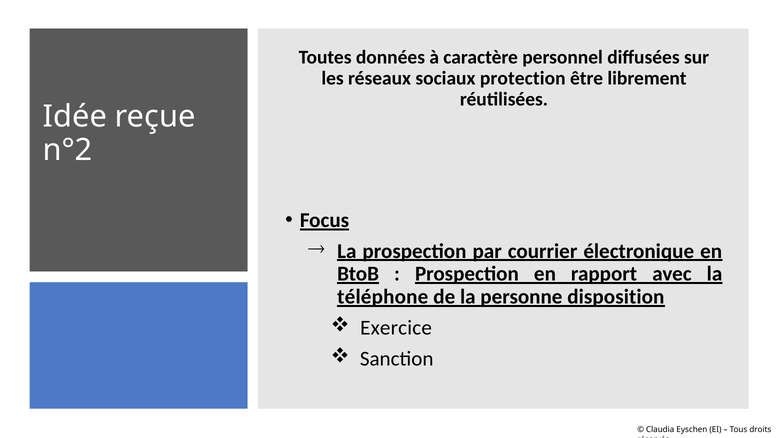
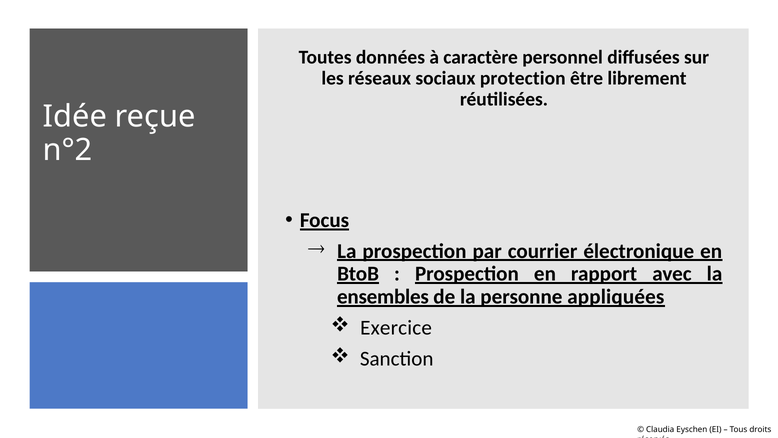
téléphone: téléphone -> ensembles
disposition: disposition -> appliquées
